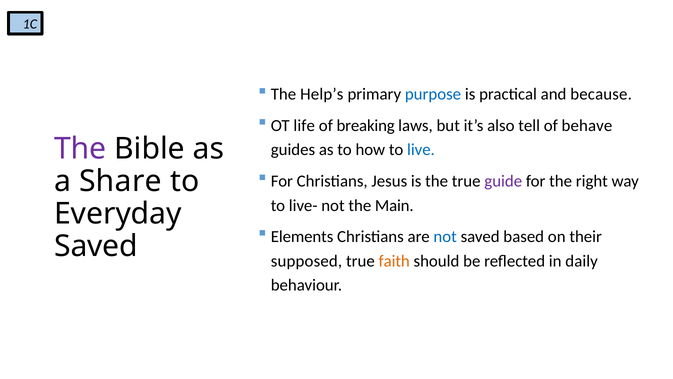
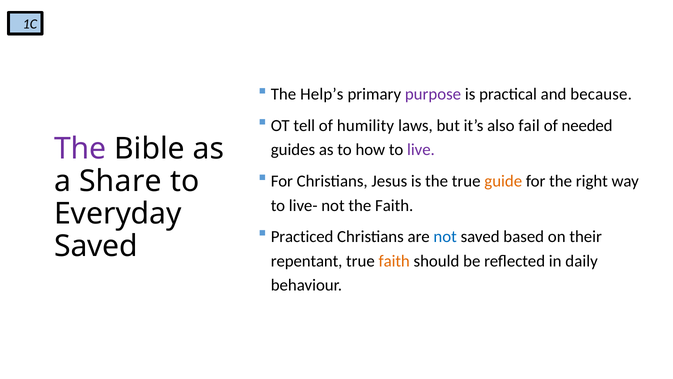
purpose colour: blue -> purple
life: life -> tell
breaking: breaking -> humility
tell: tell -> fail
behave: behave -> needed
live colour: blue -> purple
guide colour: purple -> orange
the Main: Main -> Faith
Elements: Elements -> Practiced
supposed: supposed -> repentant
